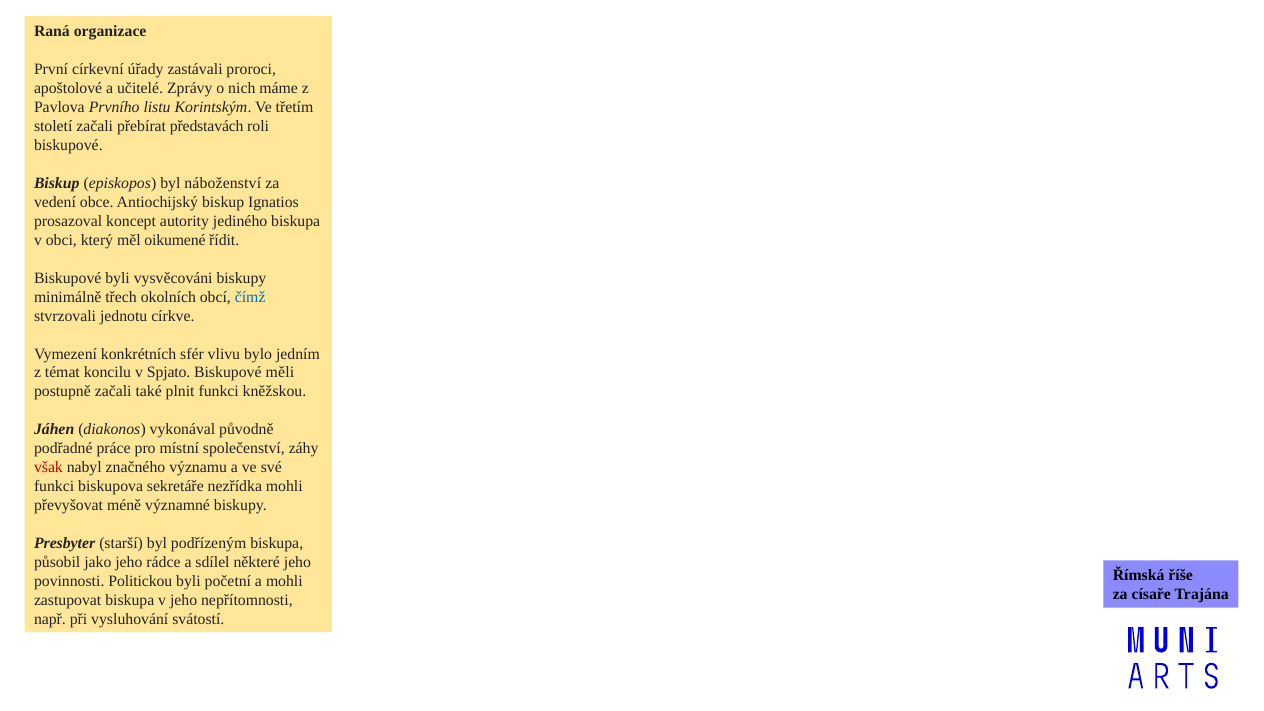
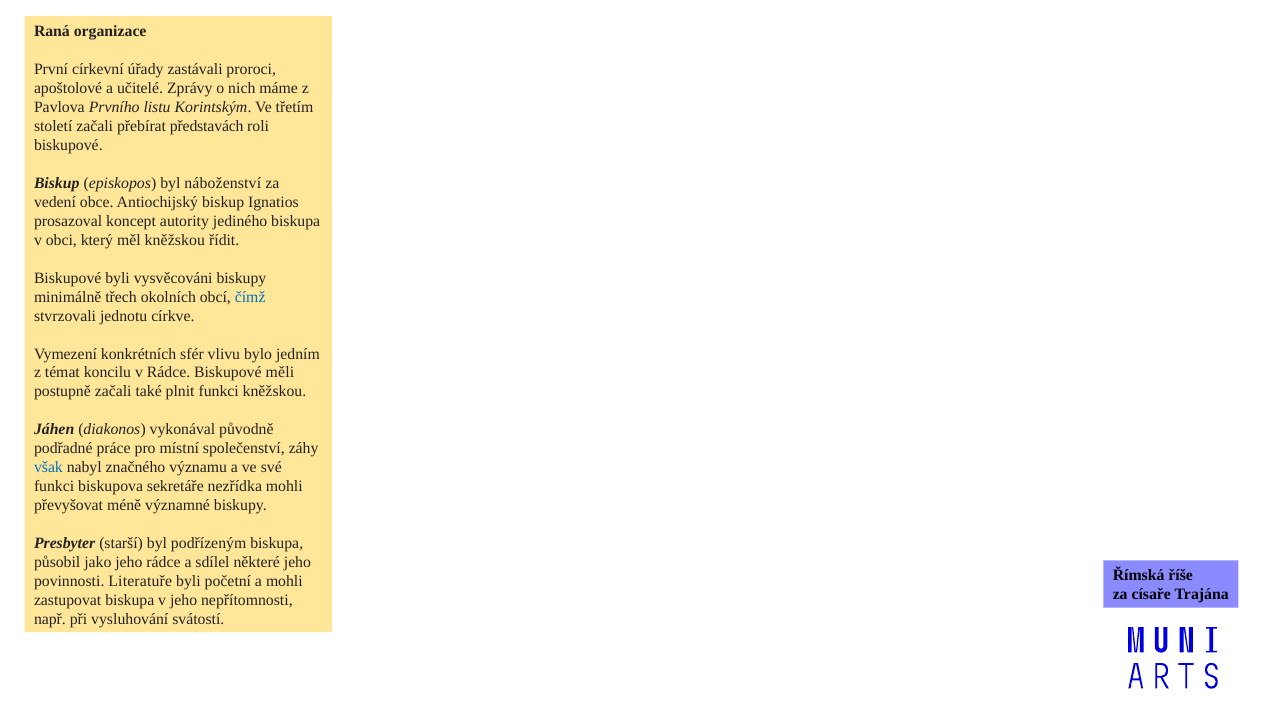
měl oikumené: oikumené -> kněžskou
v Spjato: Spjato -> Rádce
však colour: red -> blue
Politickou: Politickou -> Literatuře
